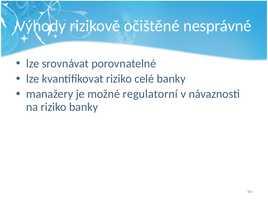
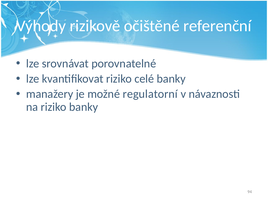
nesprávné: nesprávné -> referenční
